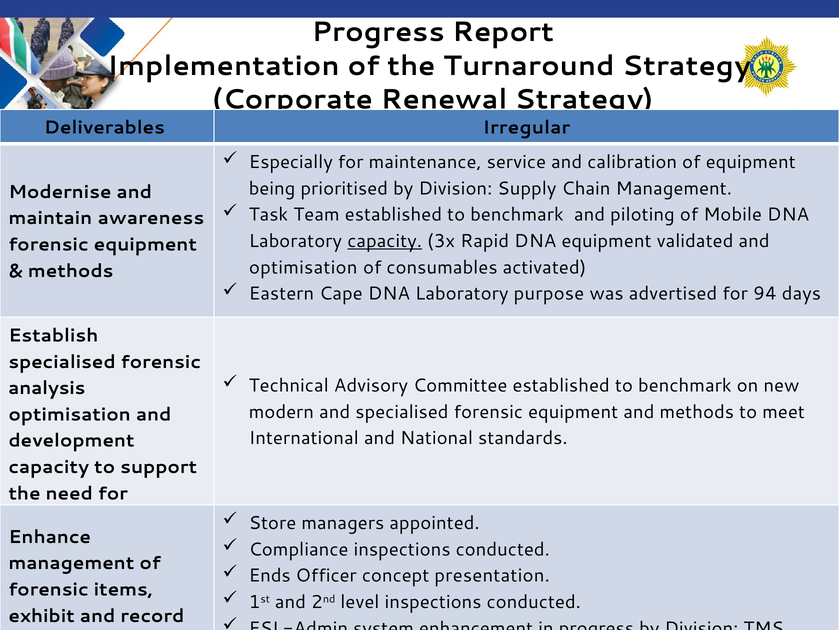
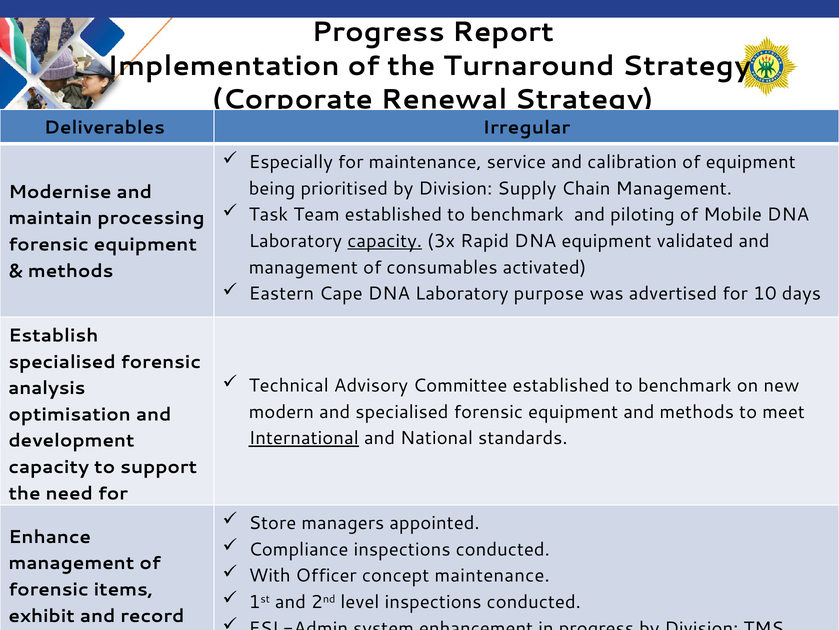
awareness: awareness -> processing
optimisation at (303, 267): optimisation -> management
94: 94 -> 10
International underline: none -> present
Ends: Ends -> With
concept presentation: presentation -> maintenance
